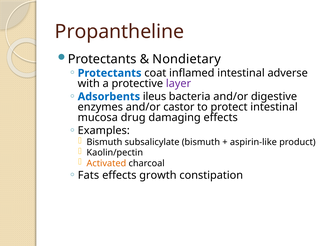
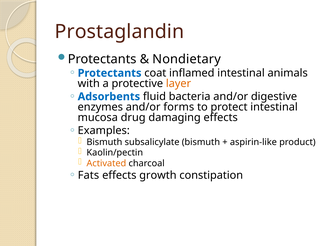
Propantheline: Propantheline -> Prostaglandin
adverse: adverse -> animals
layer colour: purple -> orange
ileus: ileus -> fluid
castor: castor -> forms
